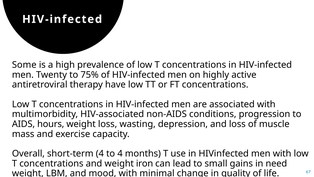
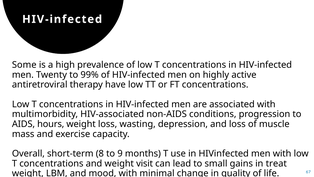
75%: 75% -> 99%
short-term 4: 4 -> 8
to 4: 4 -> 9
iron: iron -> visit
need: need -> treat
